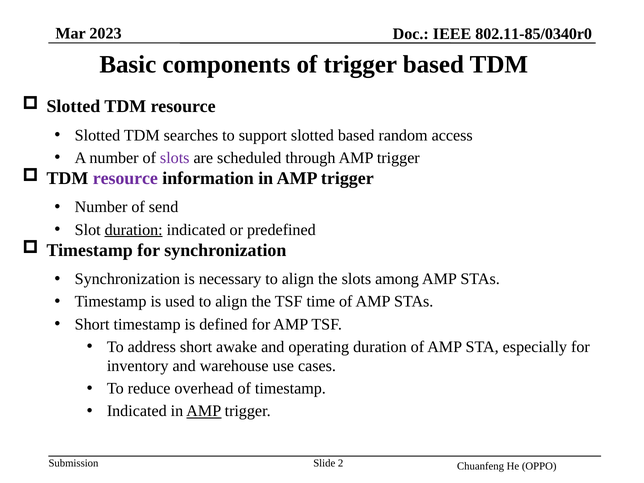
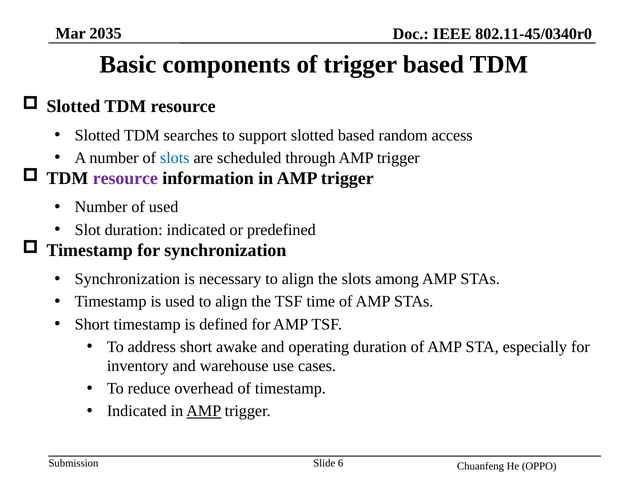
2023: 2023 -> 2035
802.11-85/0340r0: 802.11-85/0340r0 -> 802.11-45/0340r0
slots at (175, 158) colour: purple -> blue
of send: send -> used
duration at (134, 230) underline: present -> none
2: 2 -> 6
